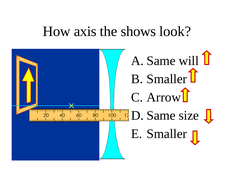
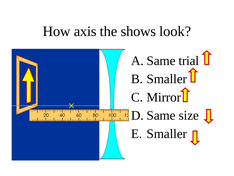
will: will -> trial
Arrow: Arrow -> Mirror
